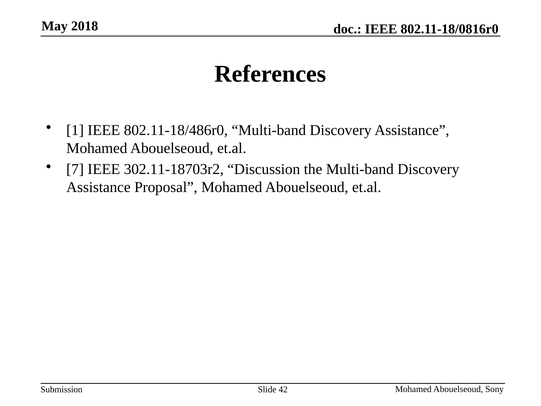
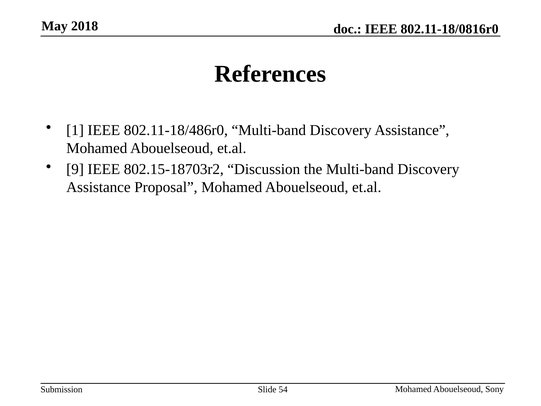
7: 7 -> 9
302.11-18703r2: 302.11-18703r2 -> 802.15-18703r2
42: 42 -> 54
